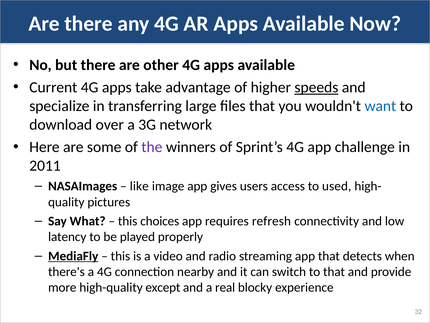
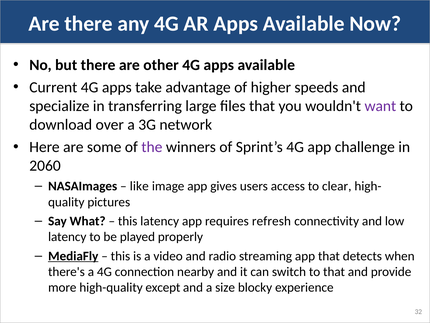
speeds underline: present -> none
want colour: blue -> purple
2011: 2011 -> 2060
used: used -> clear
this choices: choices -> latency
real: real -> size
